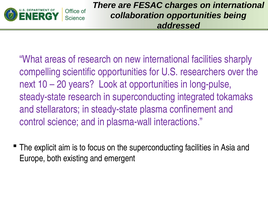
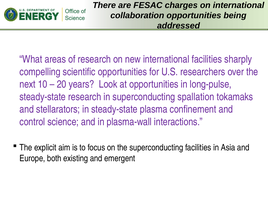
integrated: integrated -> spallation
